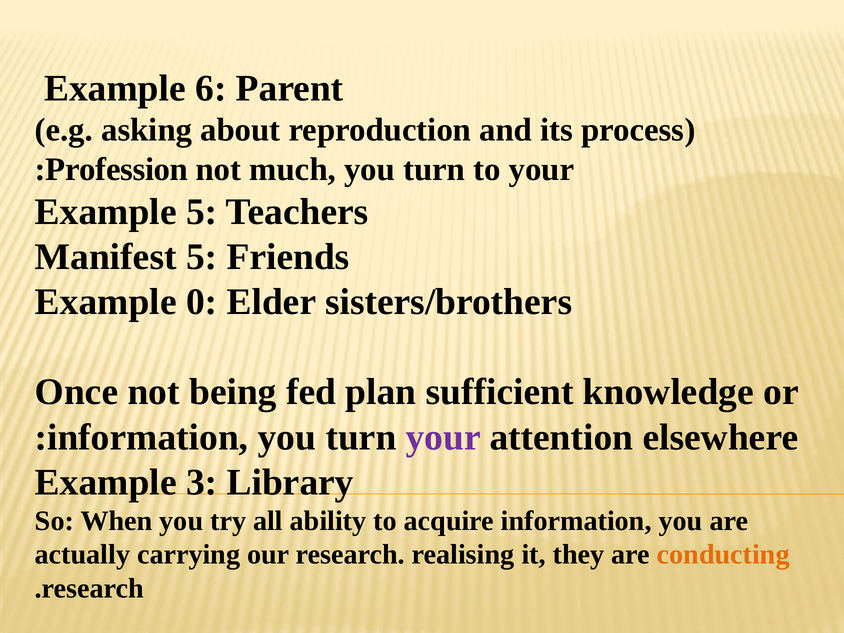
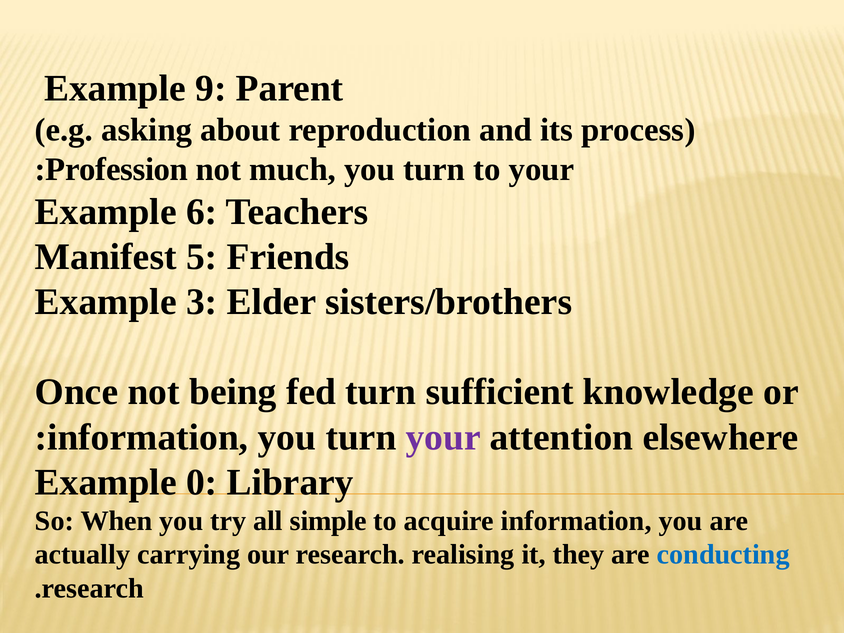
6: 6 -> 9
Example 5: 5 -> 6
0: 0 -> 3
fed plan: plan -> turn
3: 3 -> 0
ability: ability -> simple
conducting colour: orange -> blue
